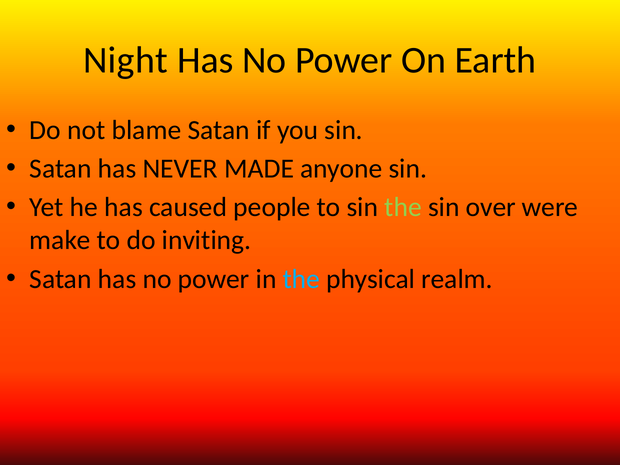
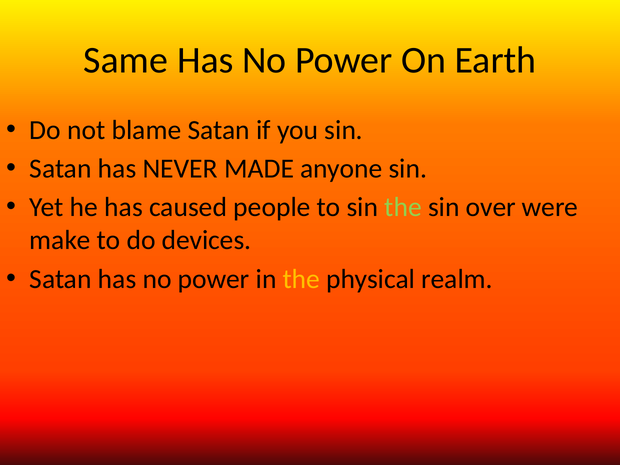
Night: Night -> Same
inviting: inviting -> devices
the at (301, 279) colour: light blue -> yellow
